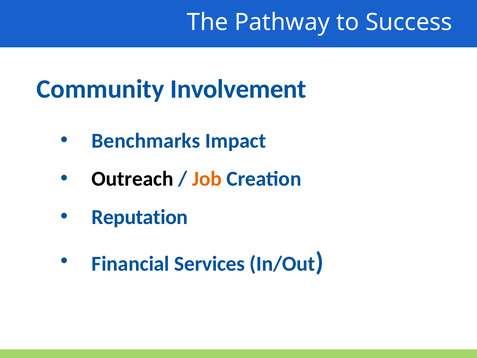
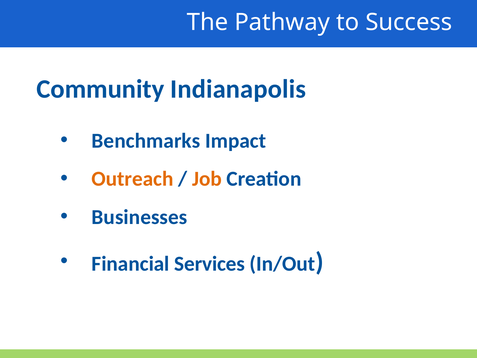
Involvement: Involvement -> Indianapolis
Outreach colour: black -> orange
Reputation: Reputation -> Businesses
